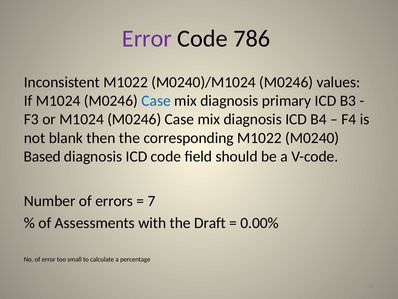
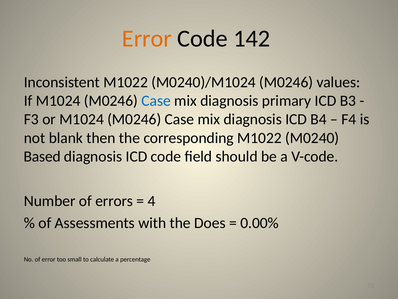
Error at (147, 39) colour: purple -> orange
786: 786 -> 142
7: 7 -> 4
Draft: Draft -> Does
